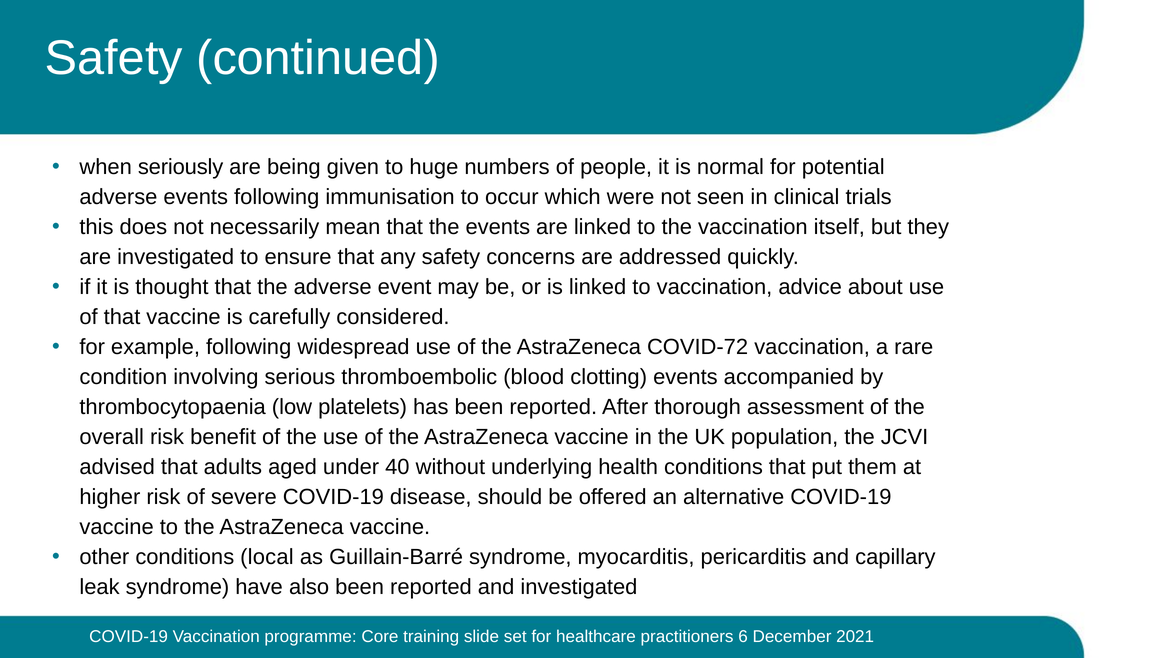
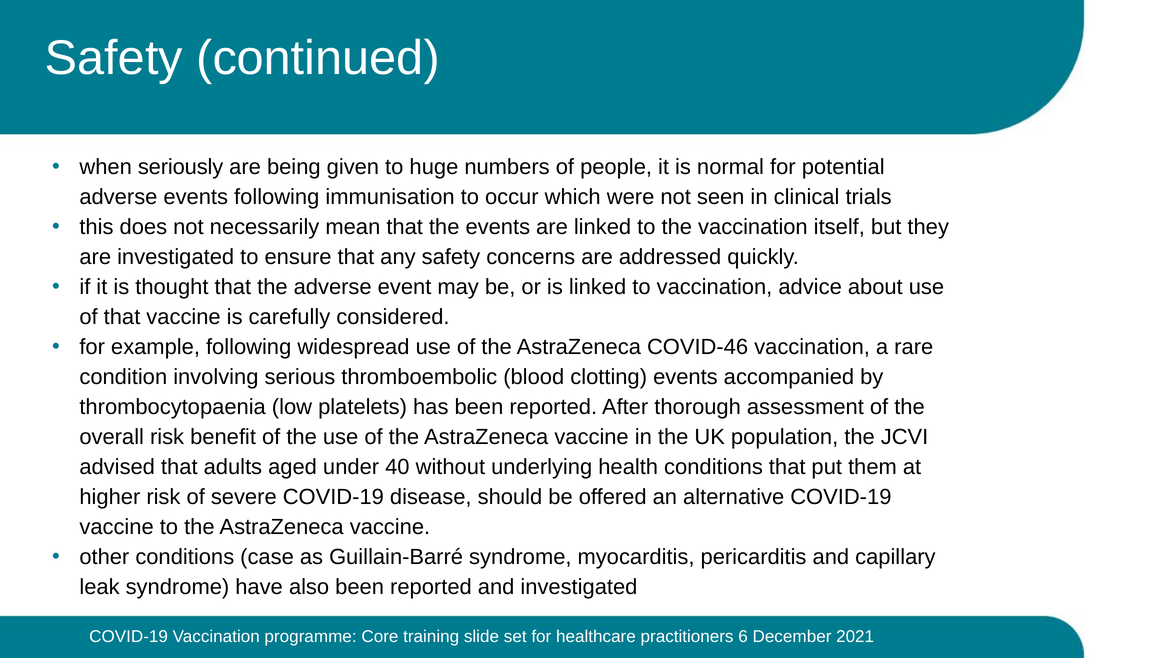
COVID-72: COVID-72 -> COVID-46
local: local -> case
